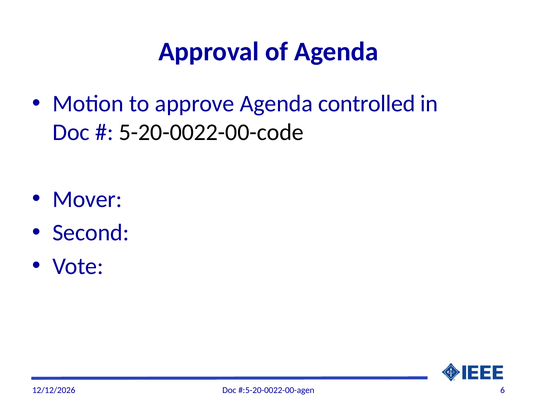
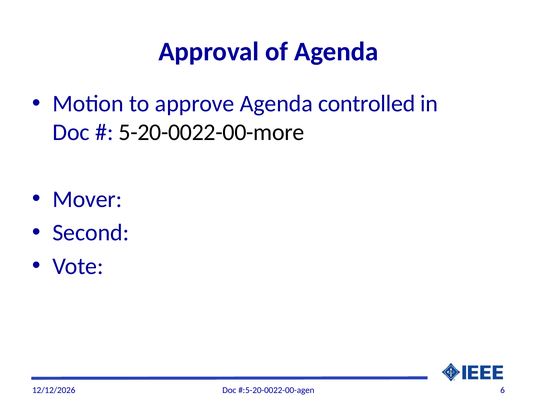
5-20-0022-00-code: 5-20-0022-00-code -> 5-20-0022-00-more
